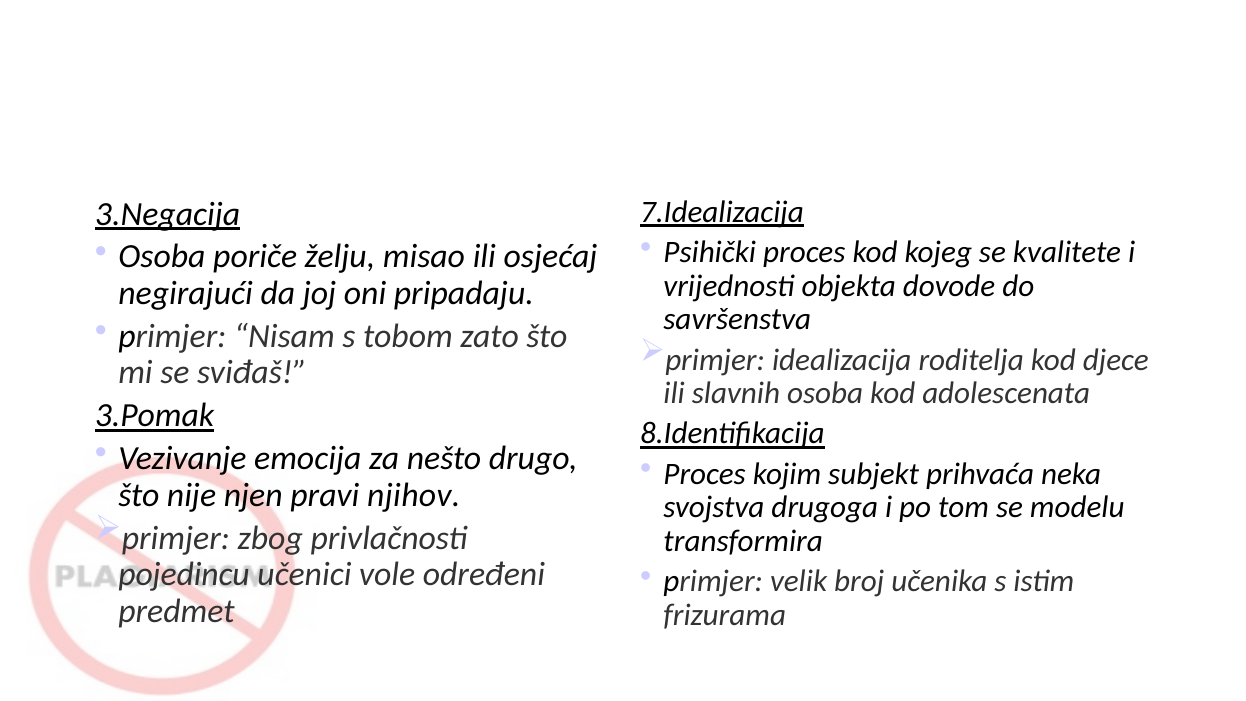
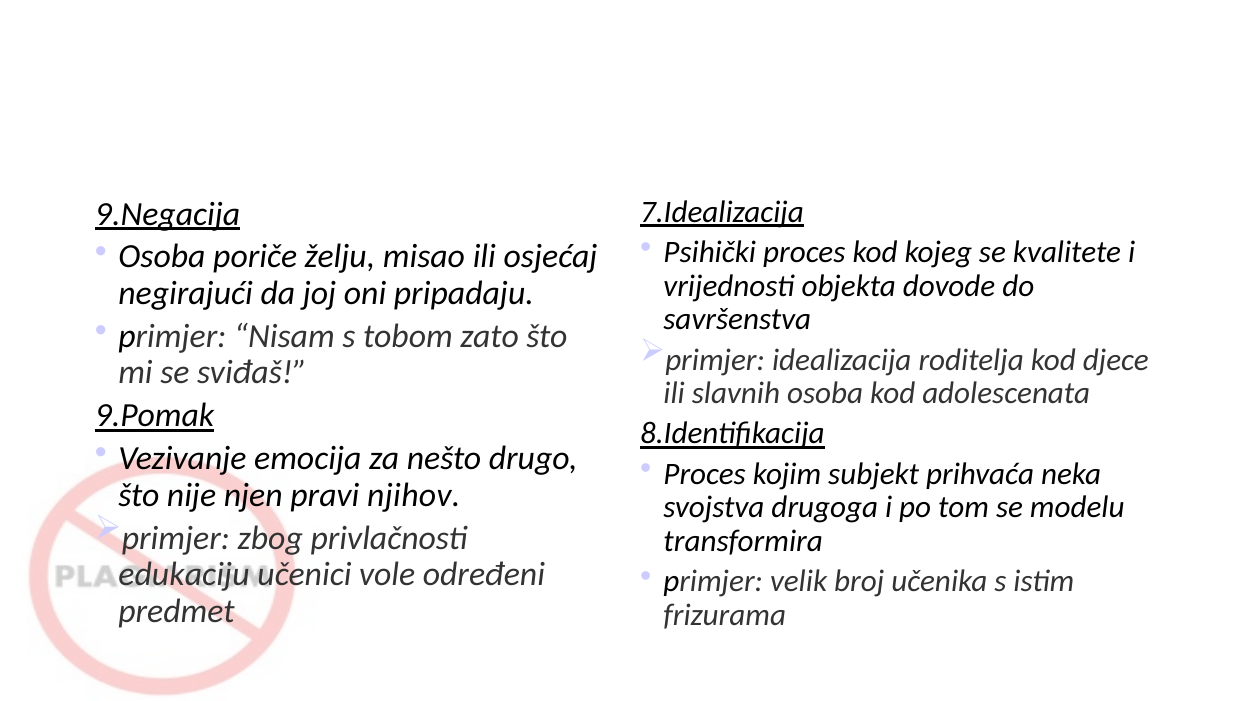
3.Negacija: 3.Negacija -> 9.Negacija
3.Pomak: 3.Pomak -> 9.Pomak
pojedincu: pojedincu -> edukaciju
